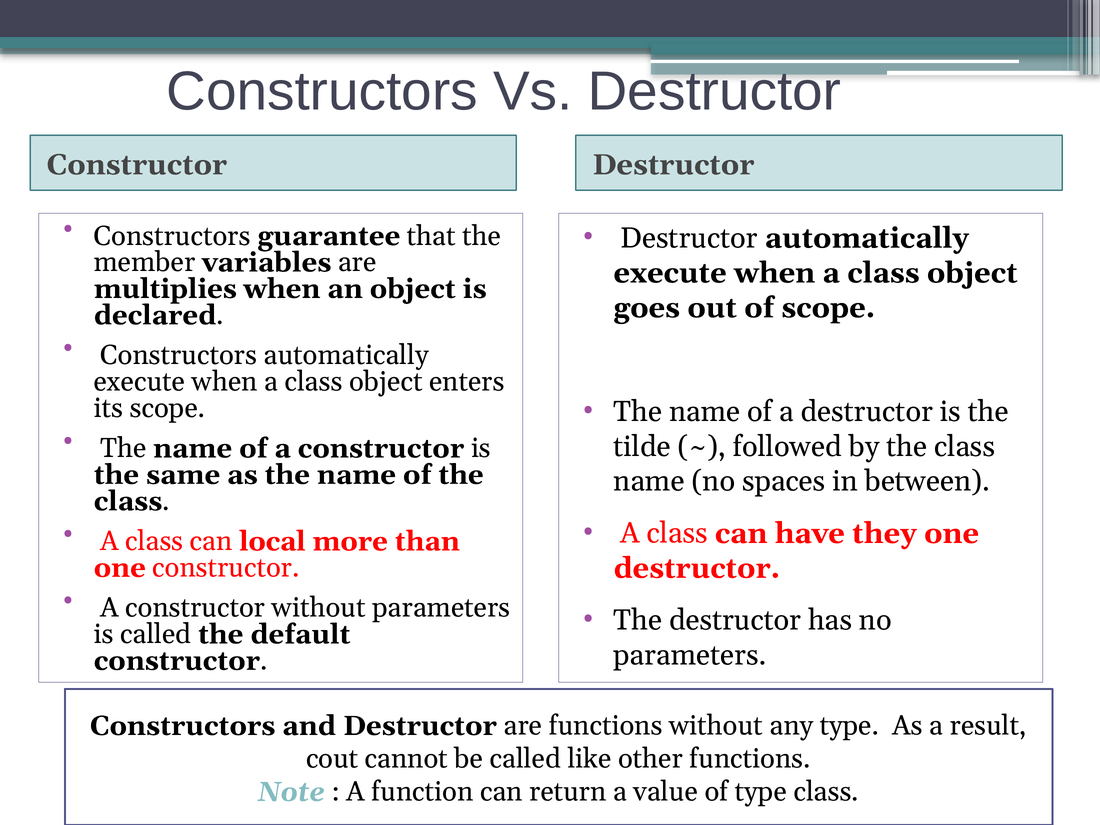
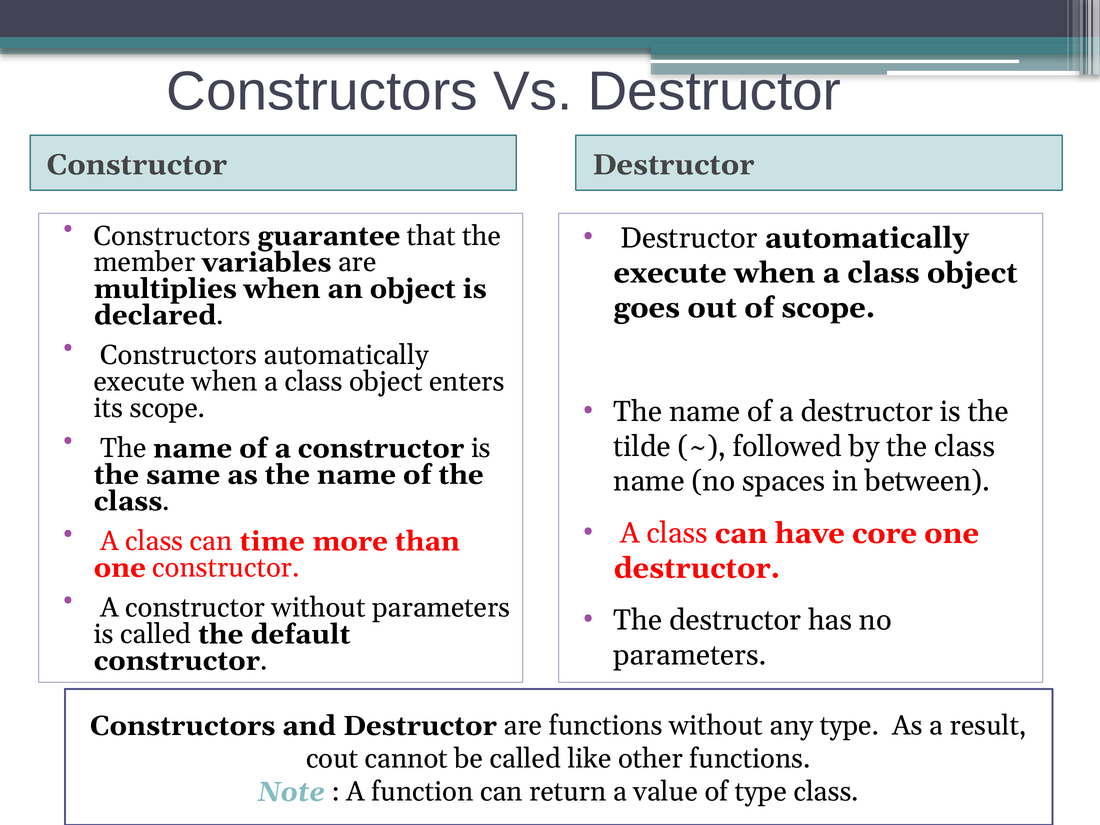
they: they -> core
local: local -> time
